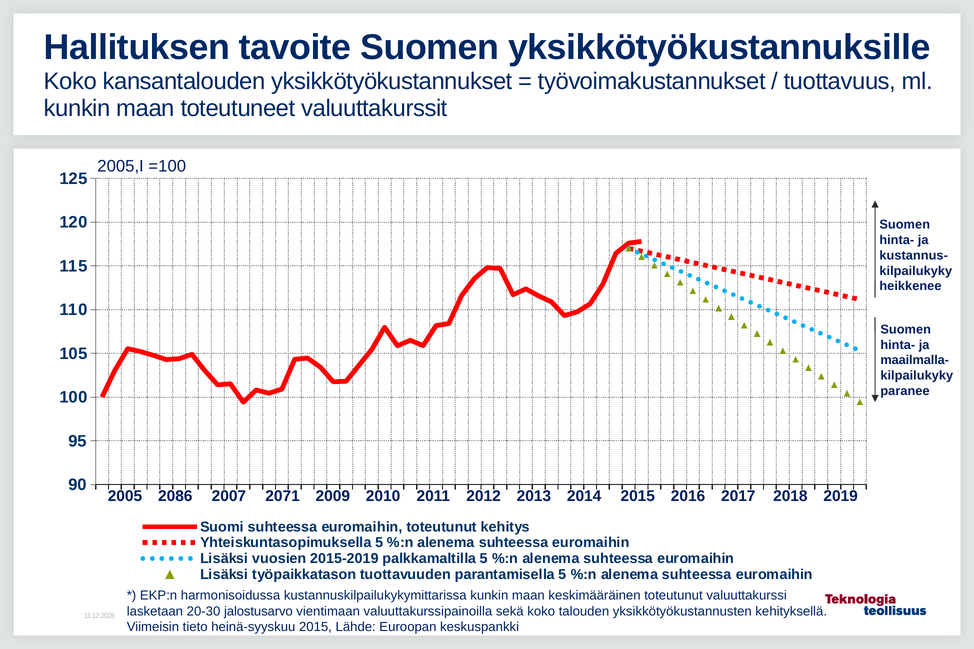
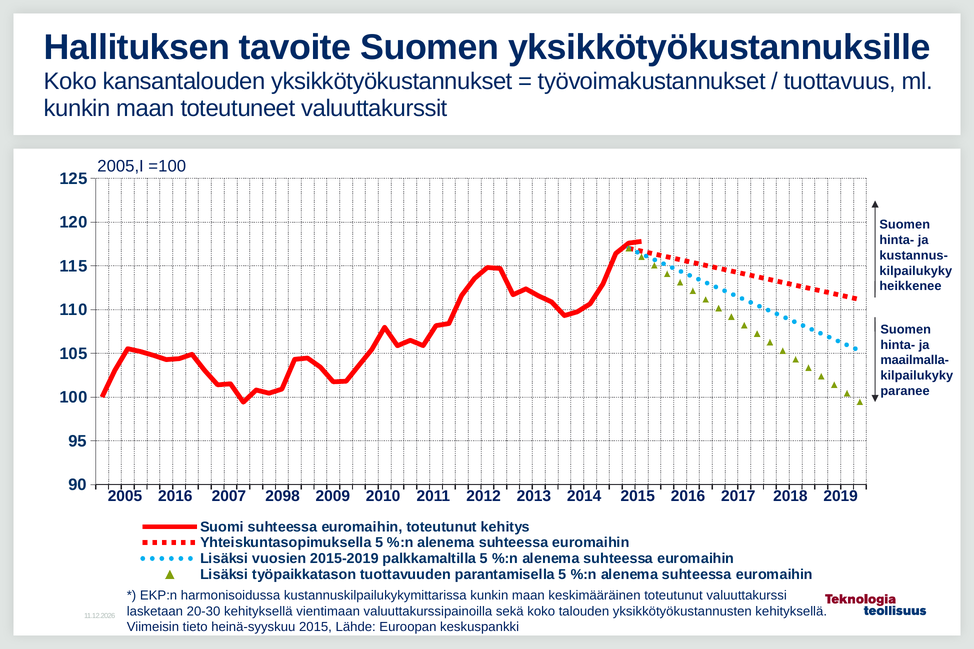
2005 2086: 2086 -> 2016
2071: 2071 -> 2098
20-30 jalostusarvo: jalostusarvo -> kehityksellä
